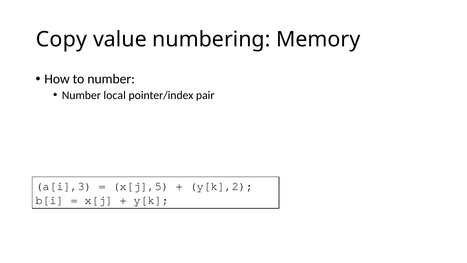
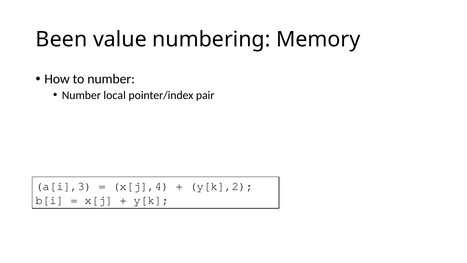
Copy: Copy -> Been
x[j],5: x[j],5 -> x[j],4
